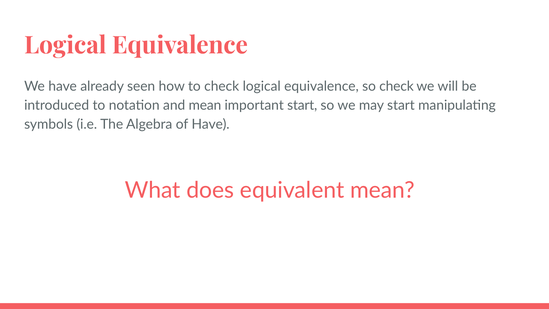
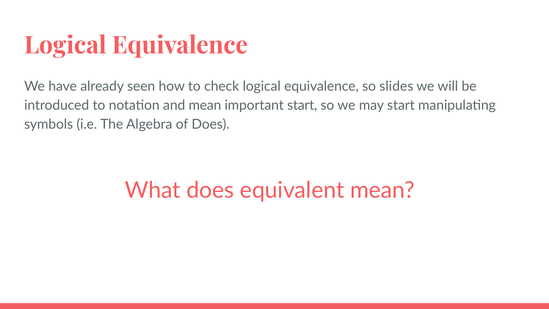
so check: check -> slides
of Have: Have -> Does
